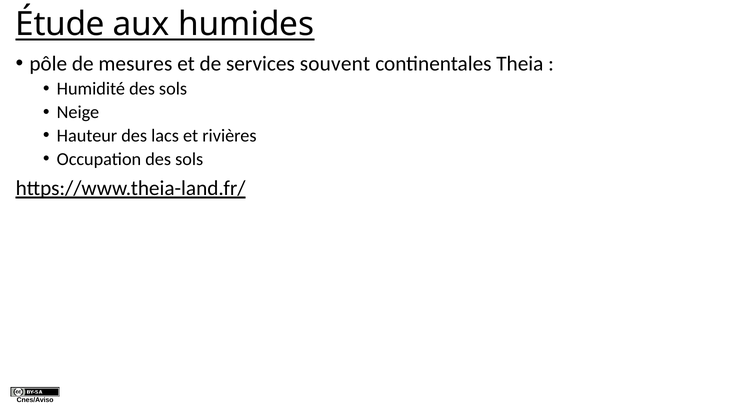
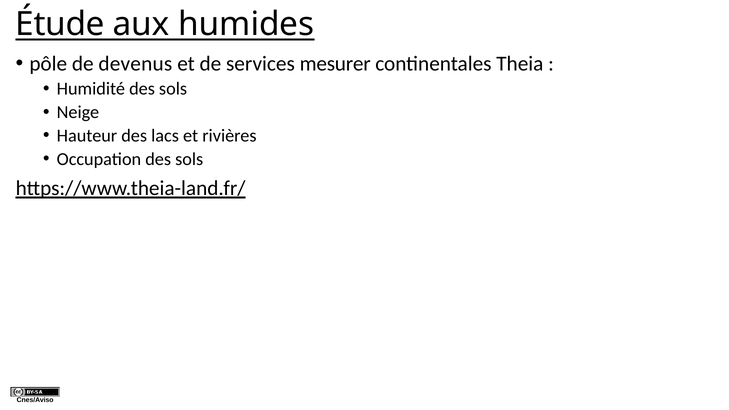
mesures: mesures -> devenus
souvent: souvent -> mesurer
